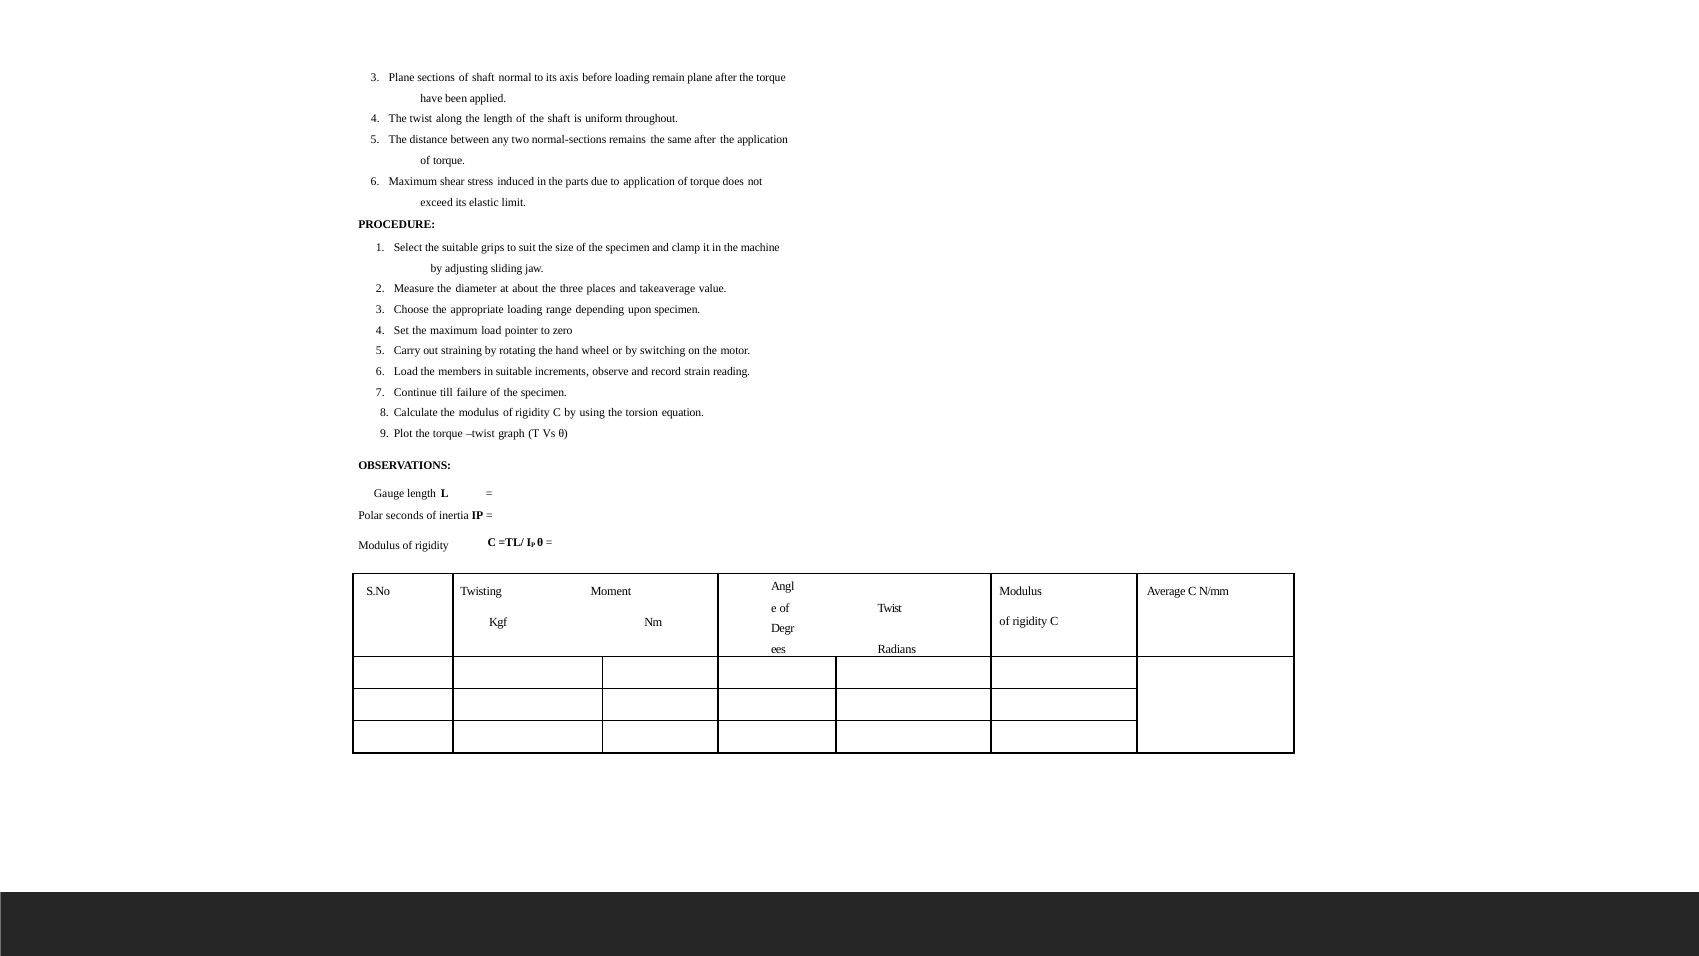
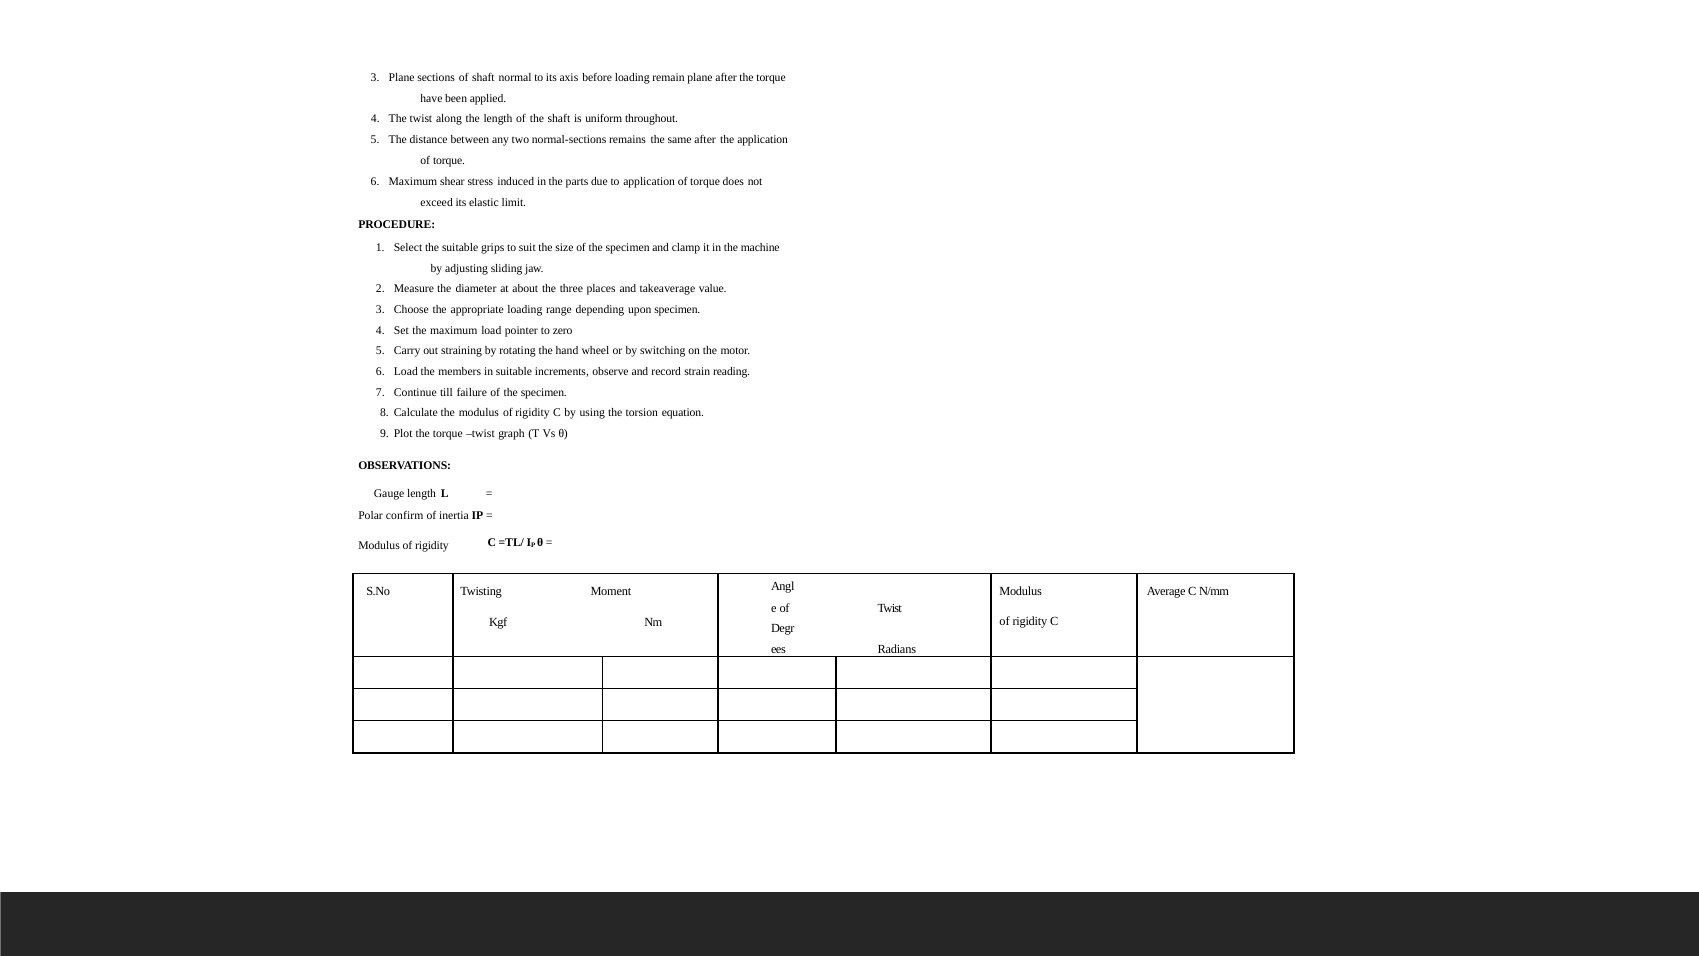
seconds: seconds -> confirm
